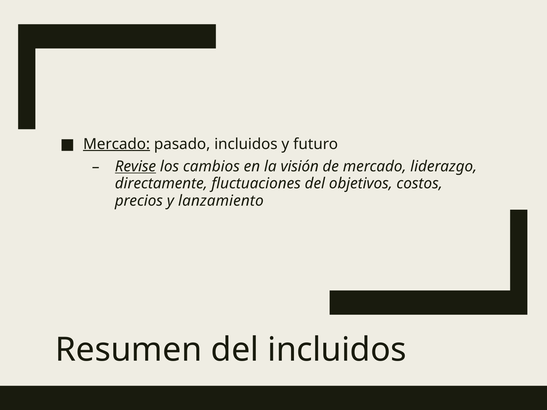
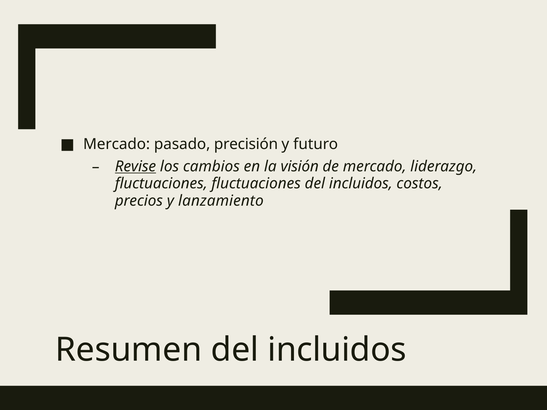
Mercado at (117, 144) underline: present -> none
pasado incluidos: incluidos -> precisión
directamente at (161, 184): directamente -> fluctuaciones
fluctuaciones del objetivos: objetivos -> incluidos
